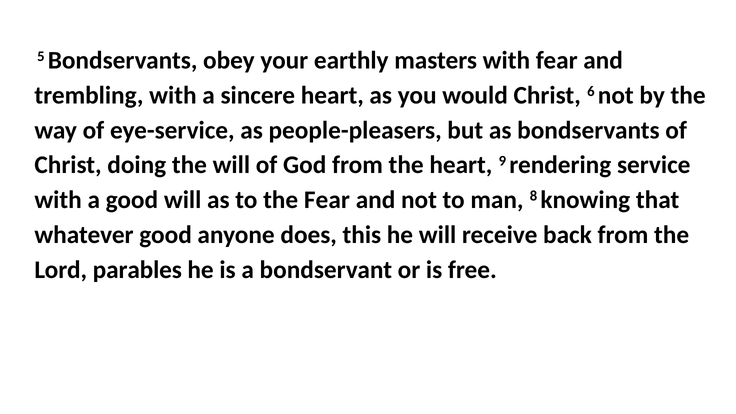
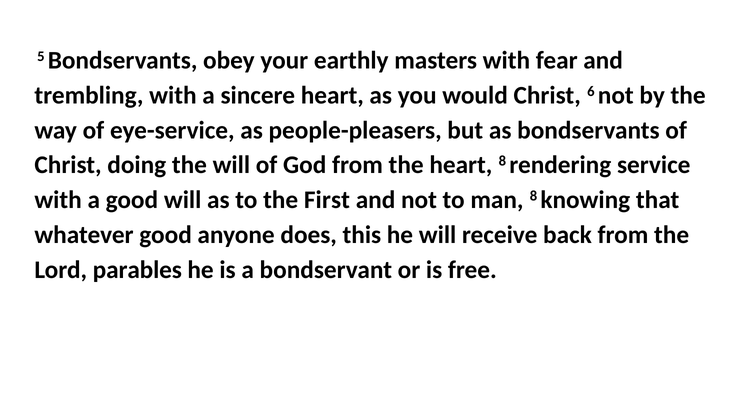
heart 9: 9 -> 8
the Fear: Fear -> First
